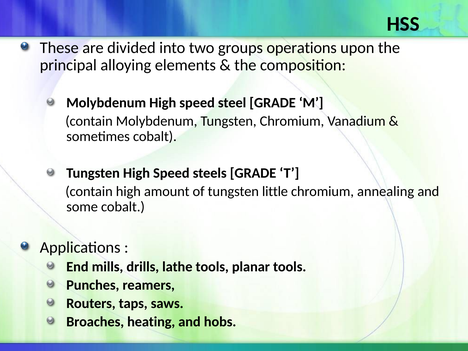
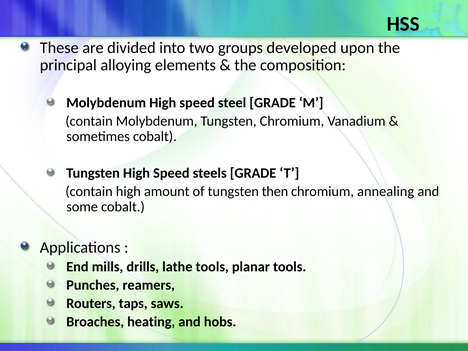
operations: operations -> developed
little: little -> then
